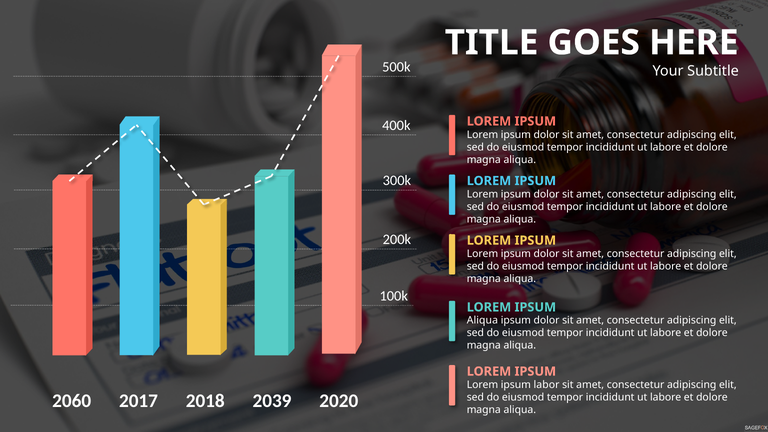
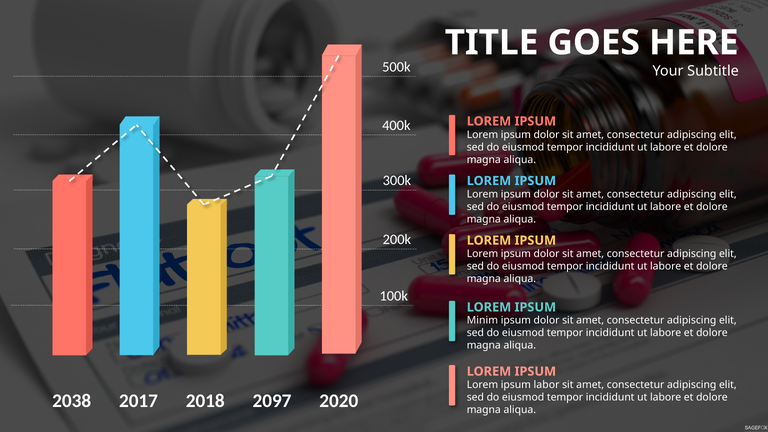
Aliqua at (482, 321): Aliqua -> Minim
2060: 2060 -> 2038
2039: 2039 -> 2097
